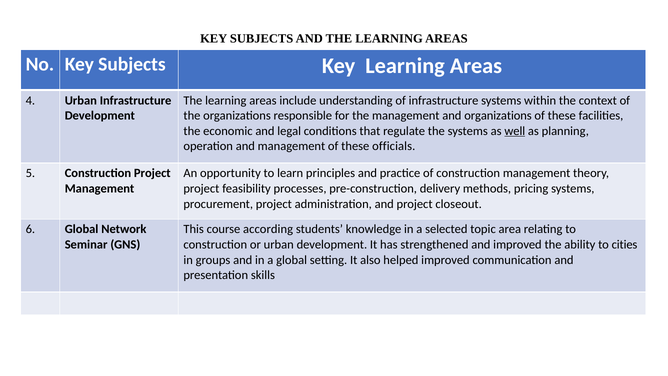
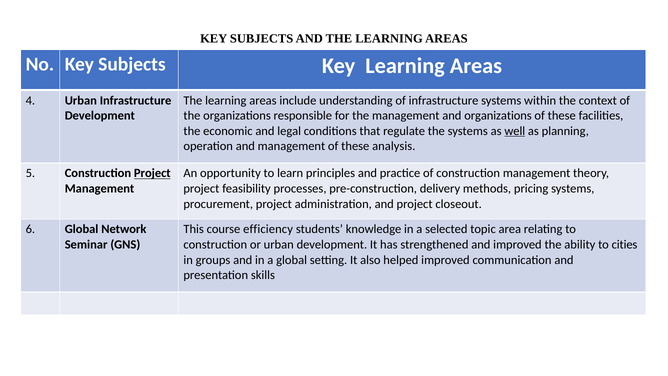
officials: officials -> analysis
Project at (152, 173) underline: none -> present
according: according -> efficiency
